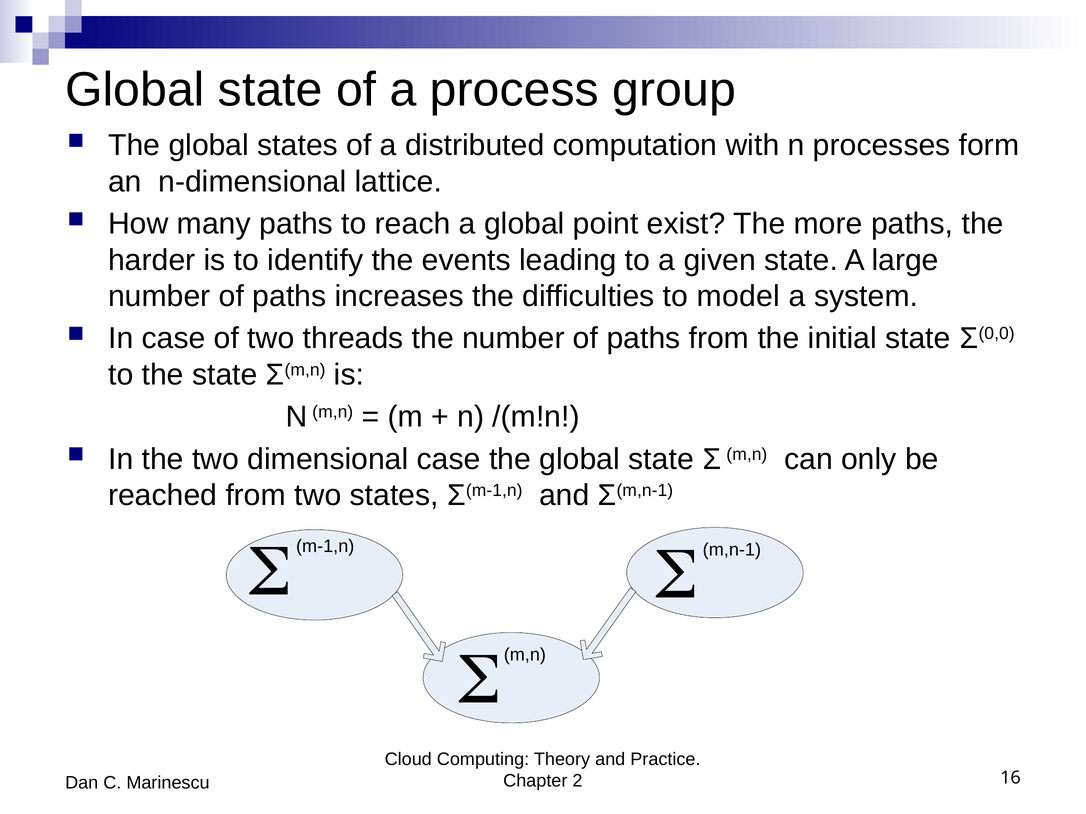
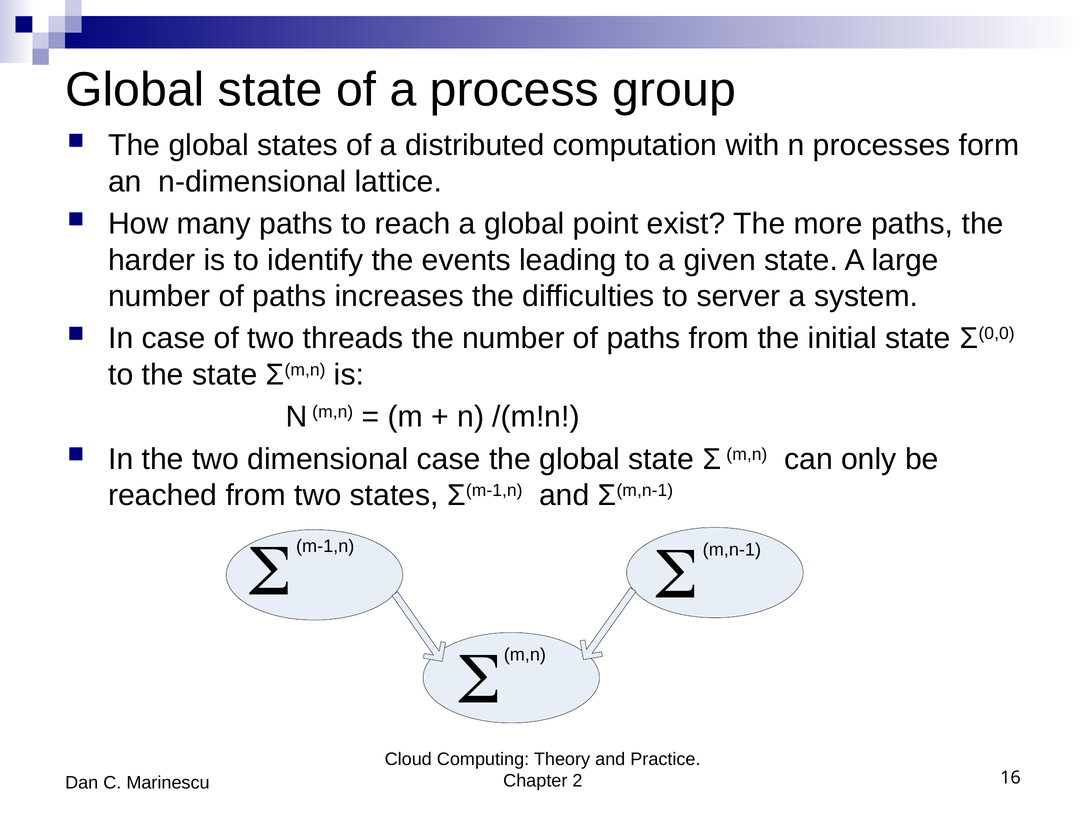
model: model -> server
